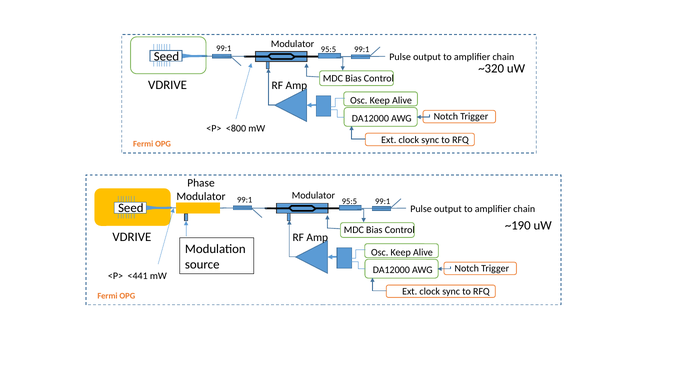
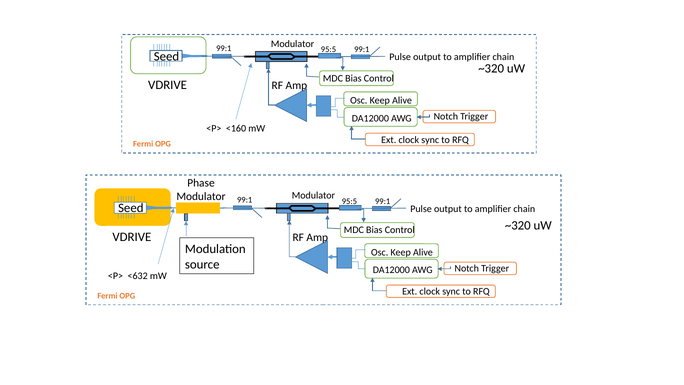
<800: <800 -> <160
~190 at (518, 225): ~190 -> ~320
<441: <441 -> <632
